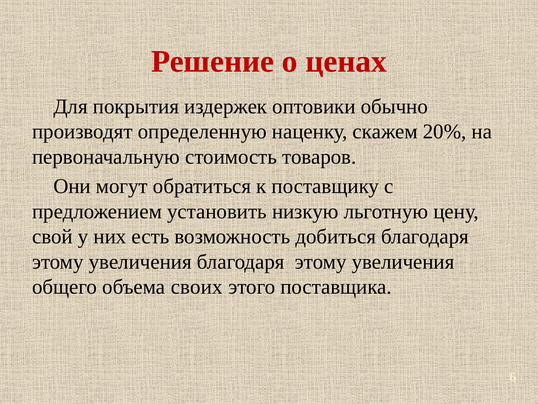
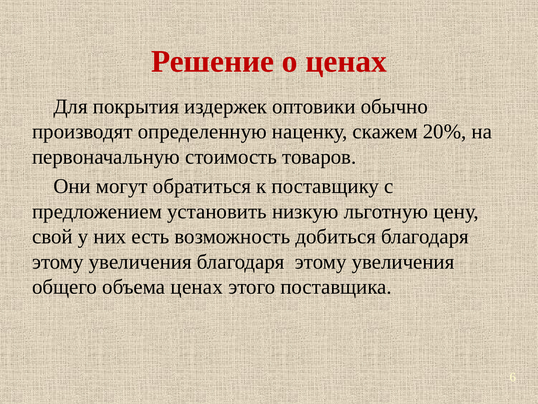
объема своих: своих -> ценах
